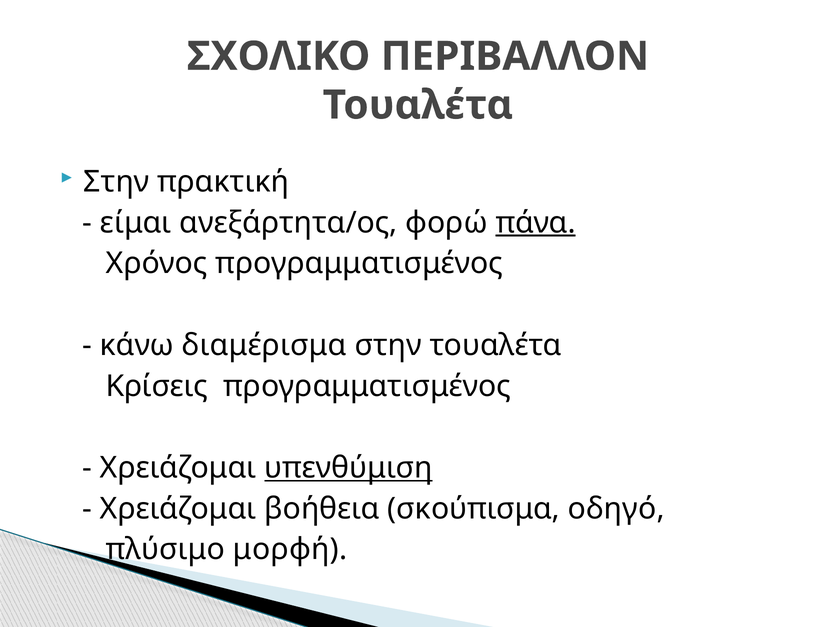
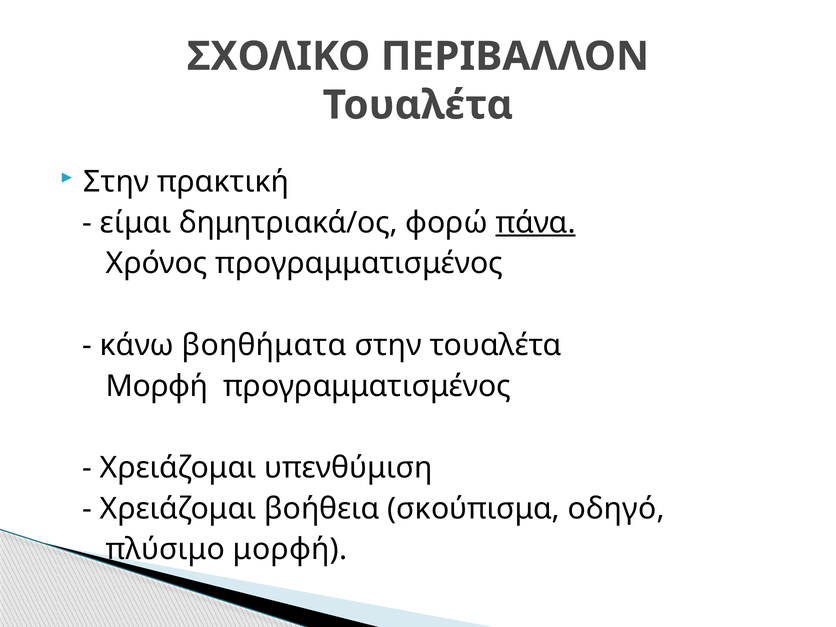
ανεξάρτητα/ος: ανεξάρτητα/ος -> δημητριακά/ος
διαμέρισμα: διαμέρισμα -> βοηθήματα
Κρίσεις at (157, 386): Κρίσεις -> Μορφή
υπενθύμιση underline: present -> none
